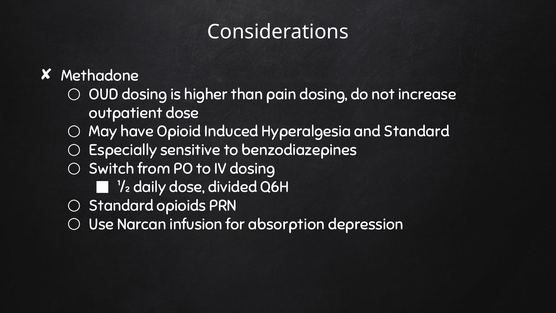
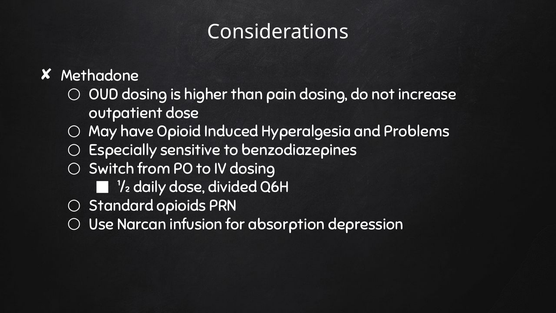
and Standard: Standard -> Problems
